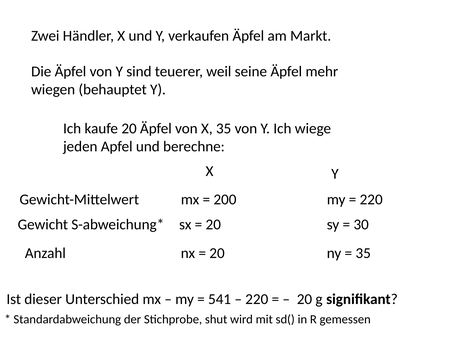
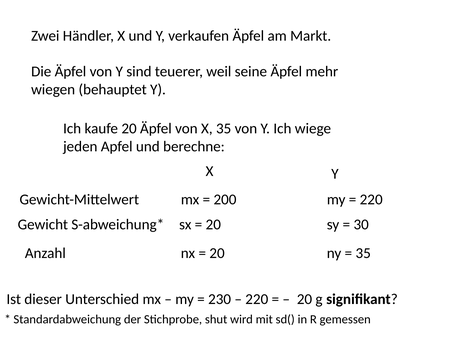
541: 541 -> 230
